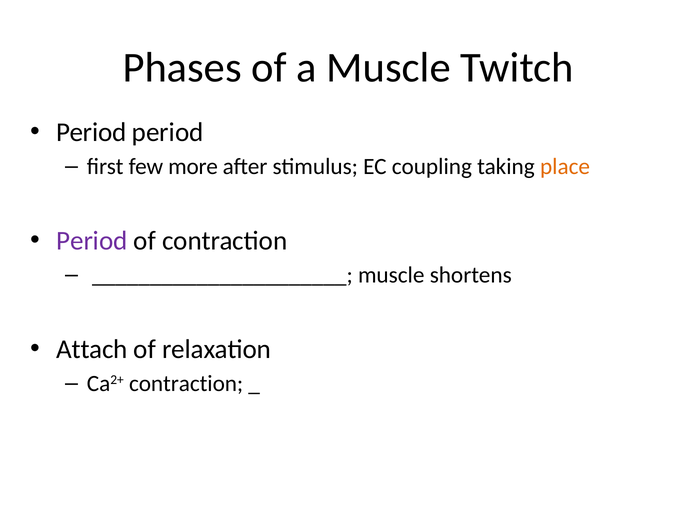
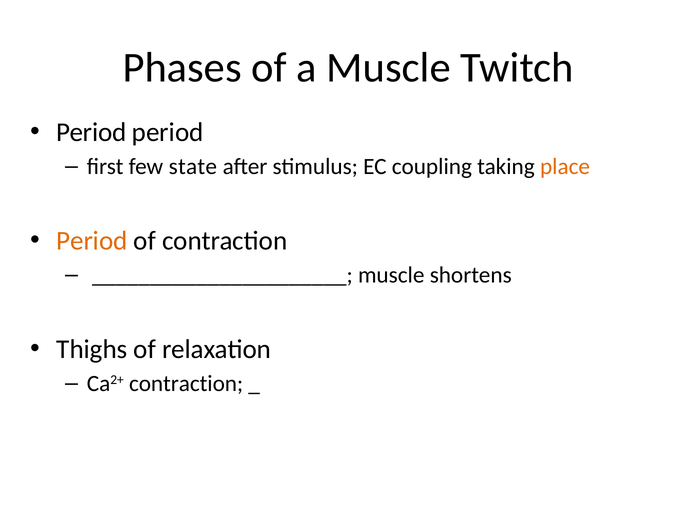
more: more -> state
Period at (92, 240) colour: purple -> orange
Attach: Attach -> Thighs
